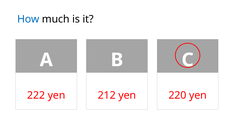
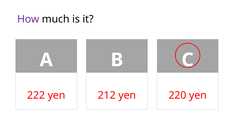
How colour: blue -> purple
